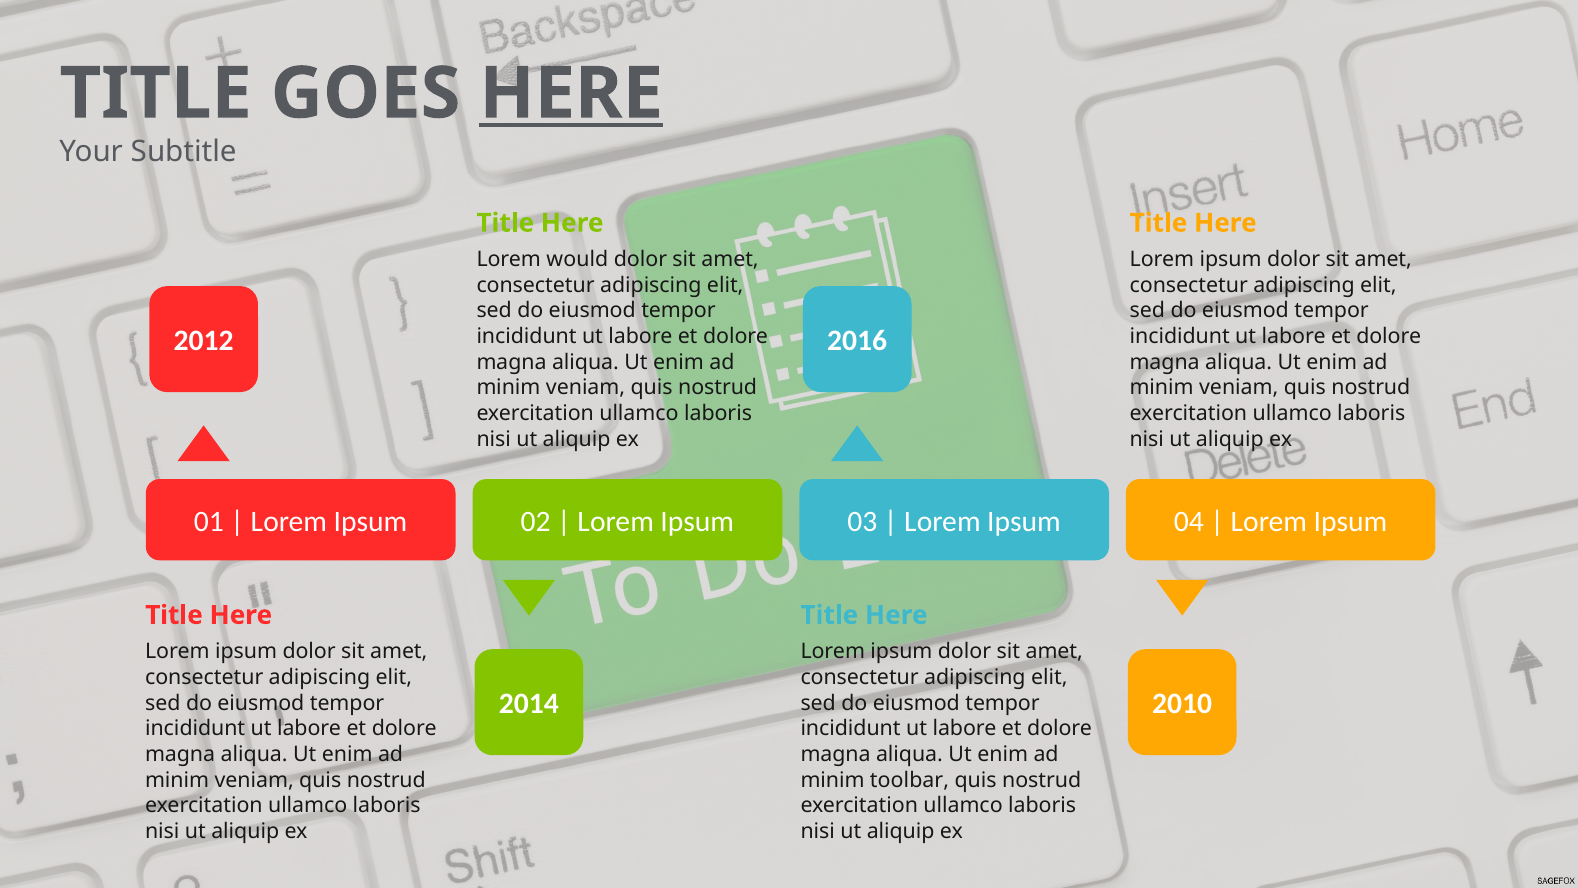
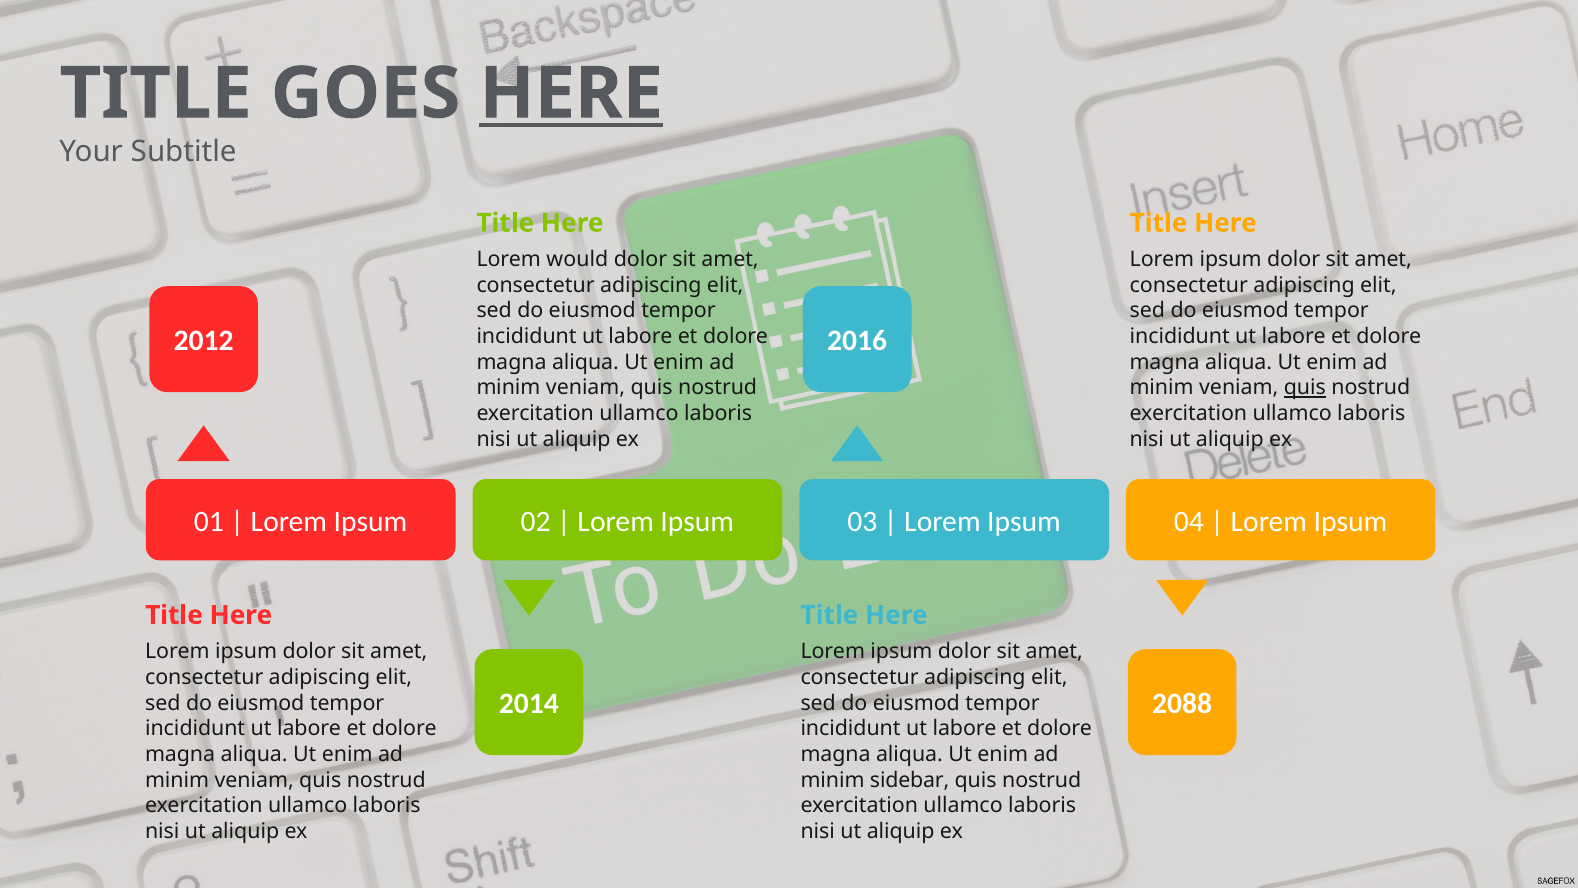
quis at (1305, 388) underline: none -> present
2010: 2010 -> 2088
toolbar: toolbar -> sidebar
